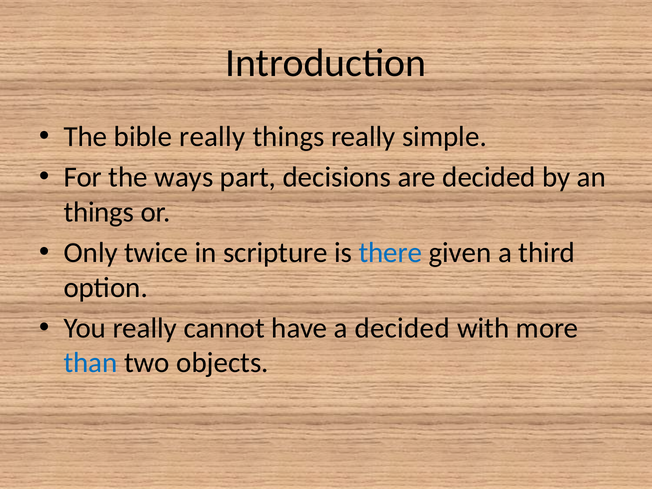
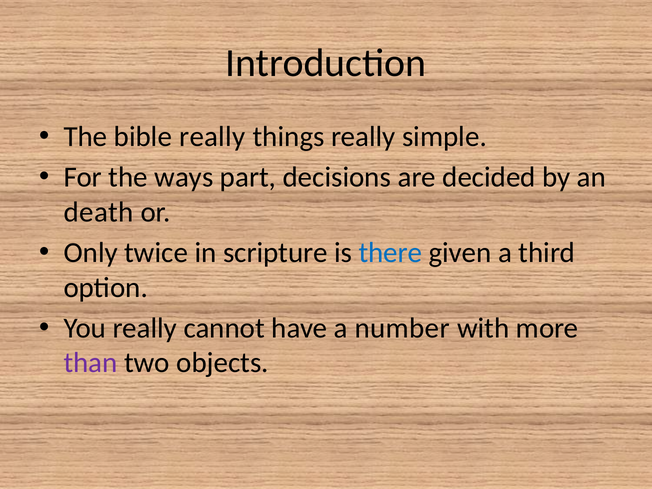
things at (99, 212): things -> death
a decided: decided -> number
than colour: blue -> purple
